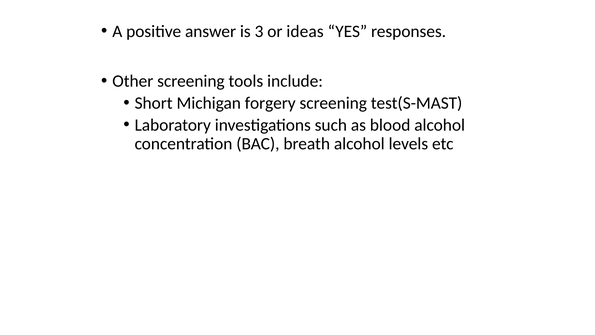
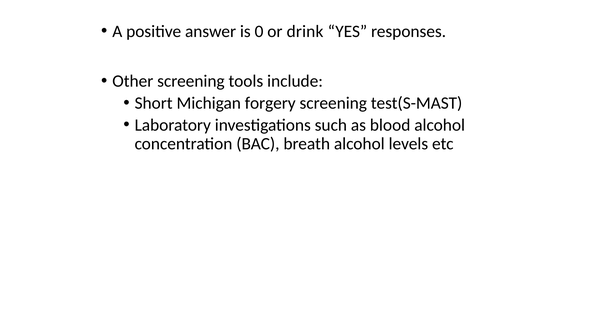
3: 3 -> 0
ideas: ideas -> drink
